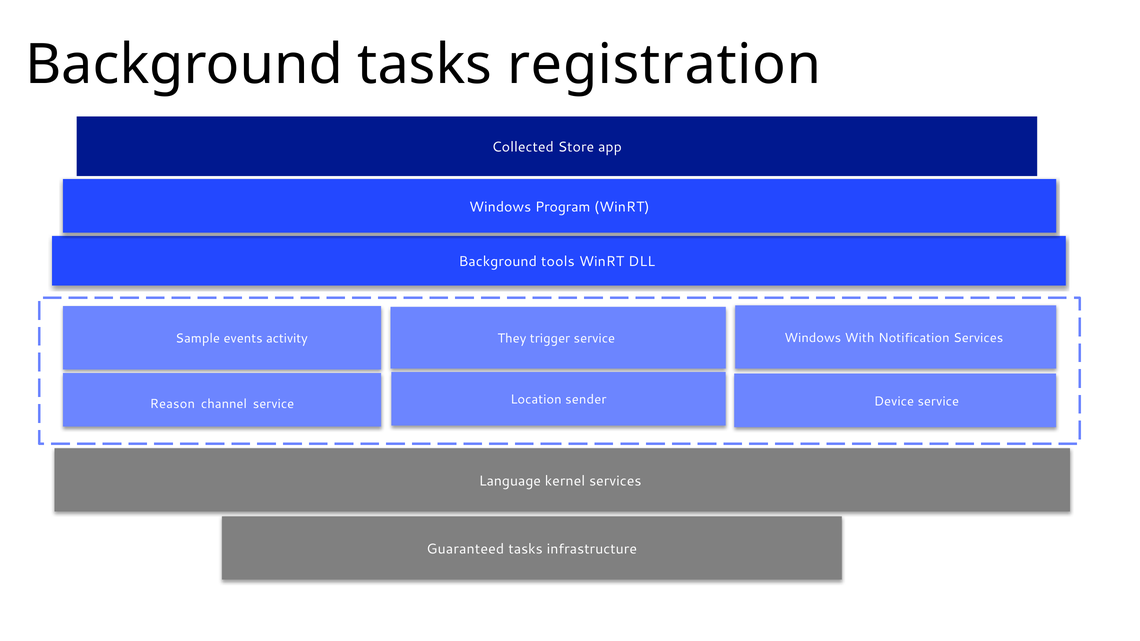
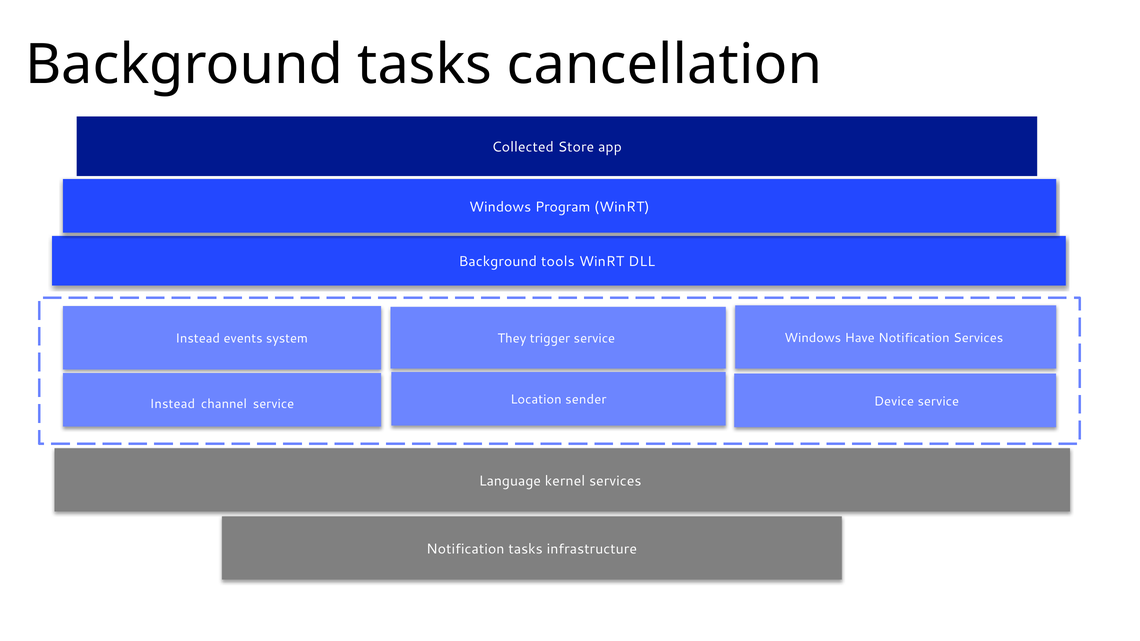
registration: registration -> cancellation
Sample at (198, 339): Sample -> Instead
activity: activity -> system
With: With -> Have
Reason at (172, 404): Reason -> Instead
Guaranteed at (465, 549): Guaranteed -> Notification
